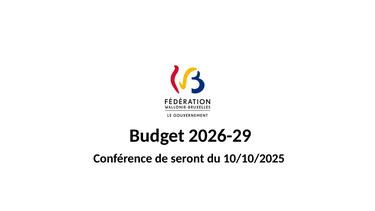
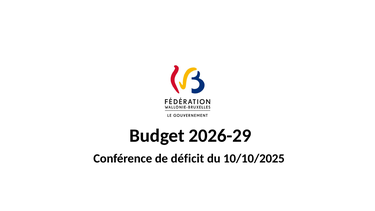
seront: seront -> déficit
